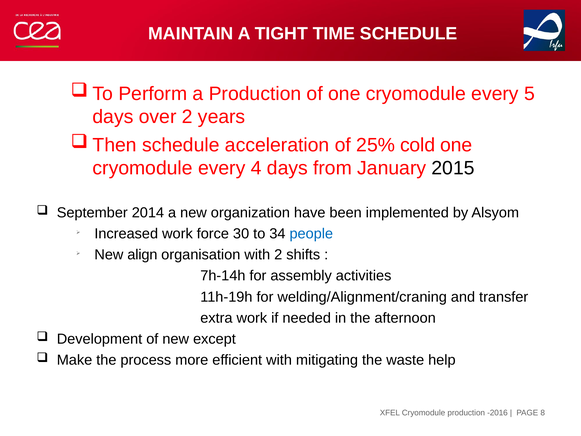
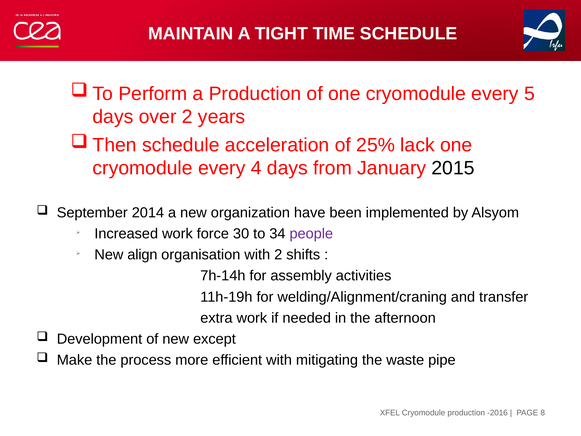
cold: cold -> lack
people colour: blue -> purple
help: help -> pipe
